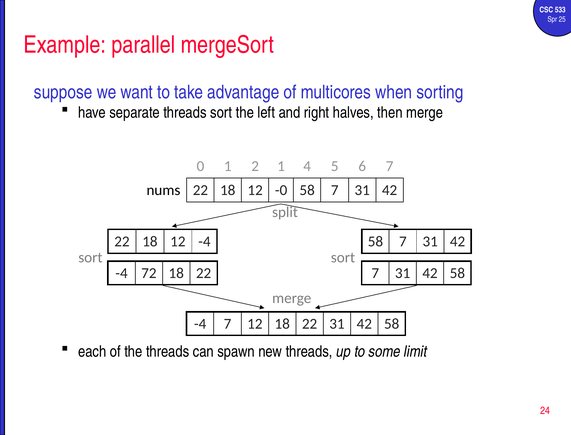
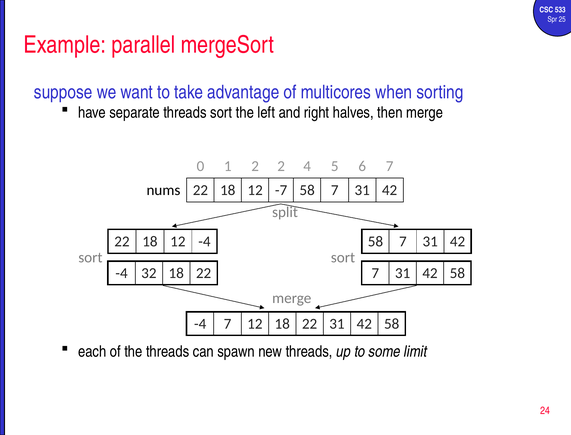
2 1: 1 -> 2
-0: -0 -> -7
72: 72 -> 32
